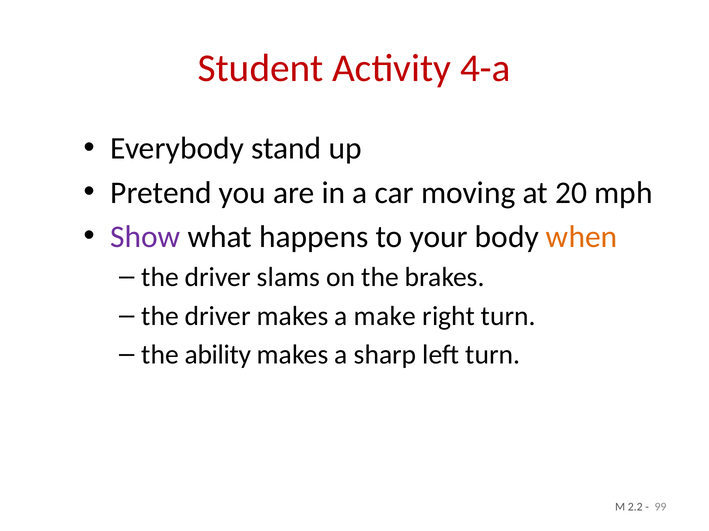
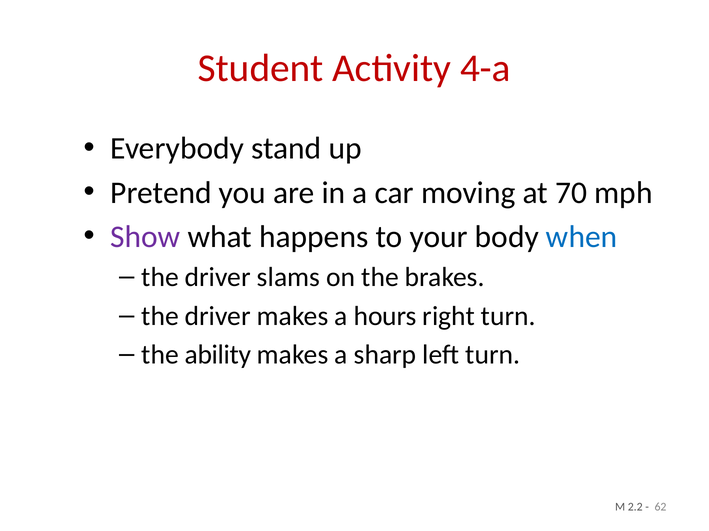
20: 20 -> 70
when colour: orange -> blue
make: make -> hours
99: 99 -> 62
